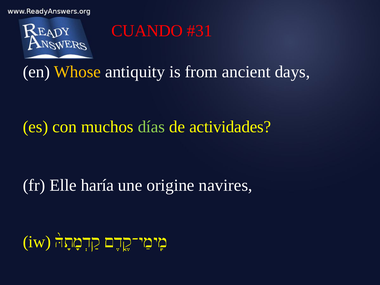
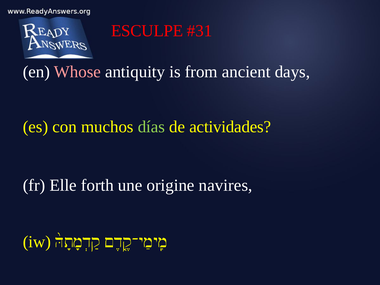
CUANDO: CUANDO -> ESCULPE
Whose colour: yellow -> pink
haría: haría -> forth
